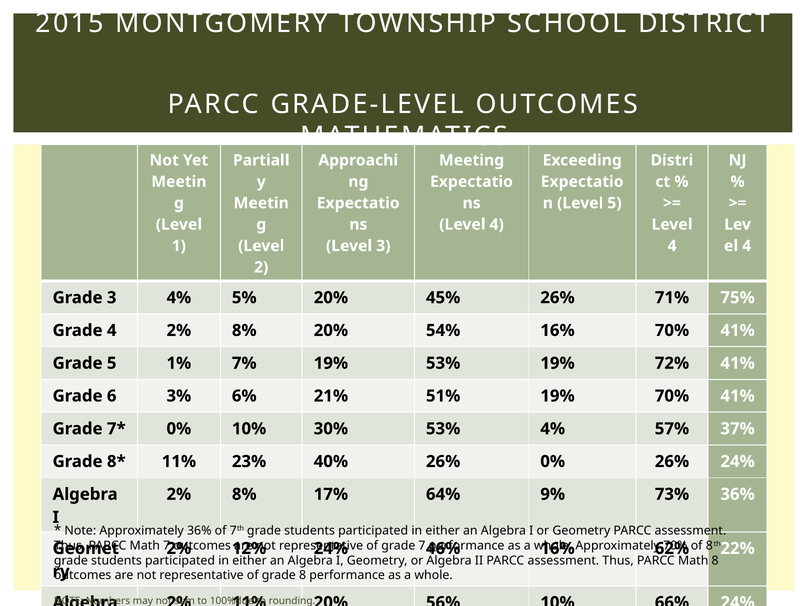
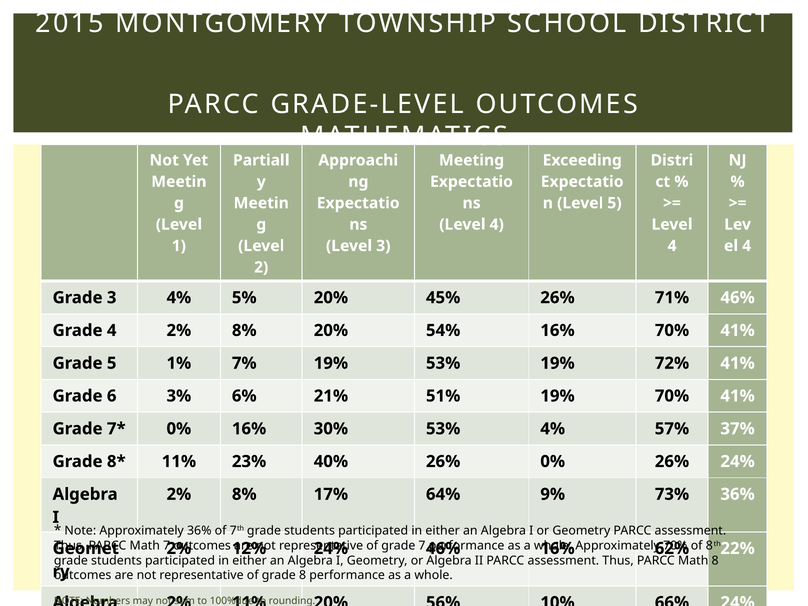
71% 75%: 75% -> 46%
0% 10%: 10% -> 16%
